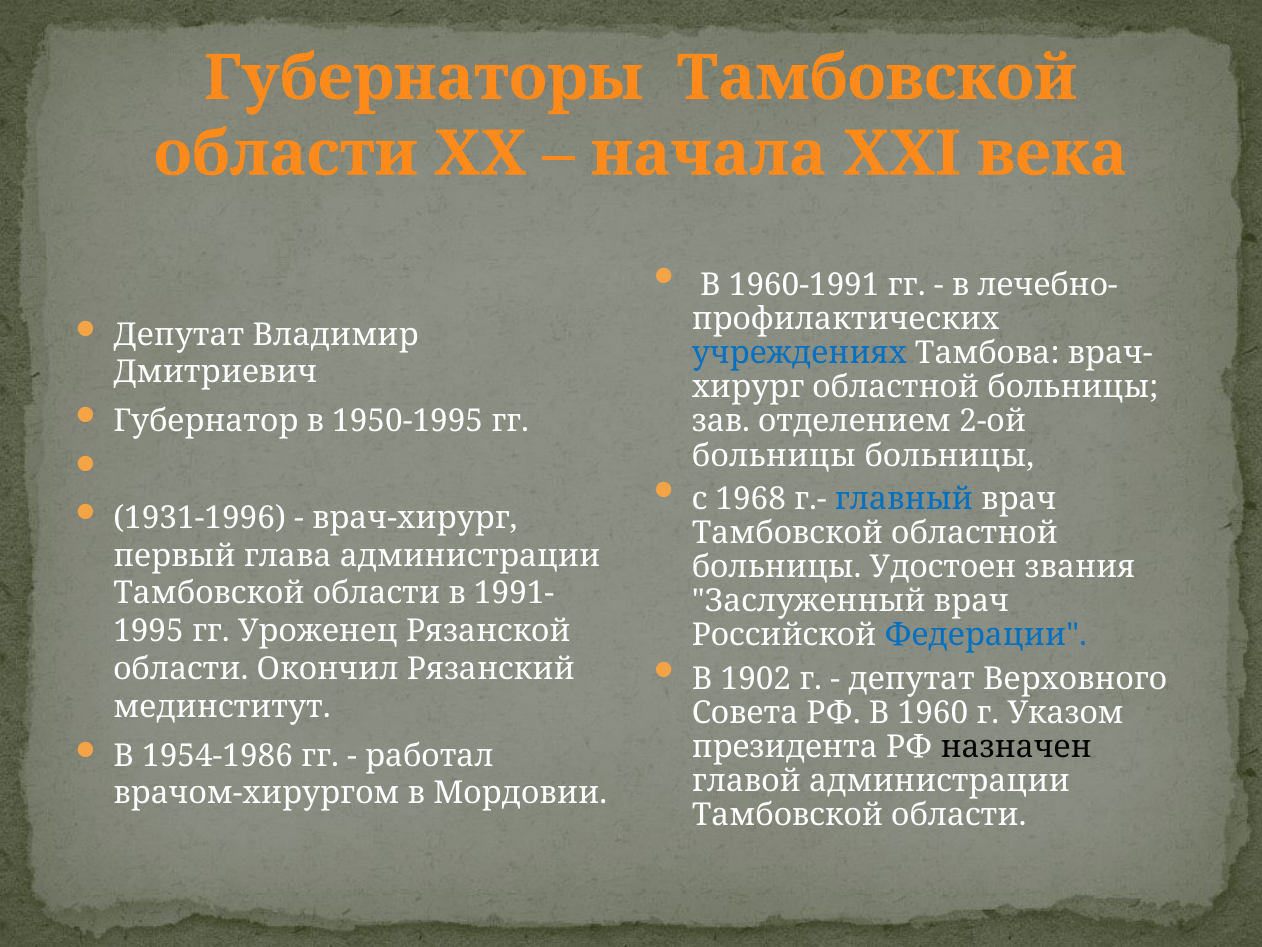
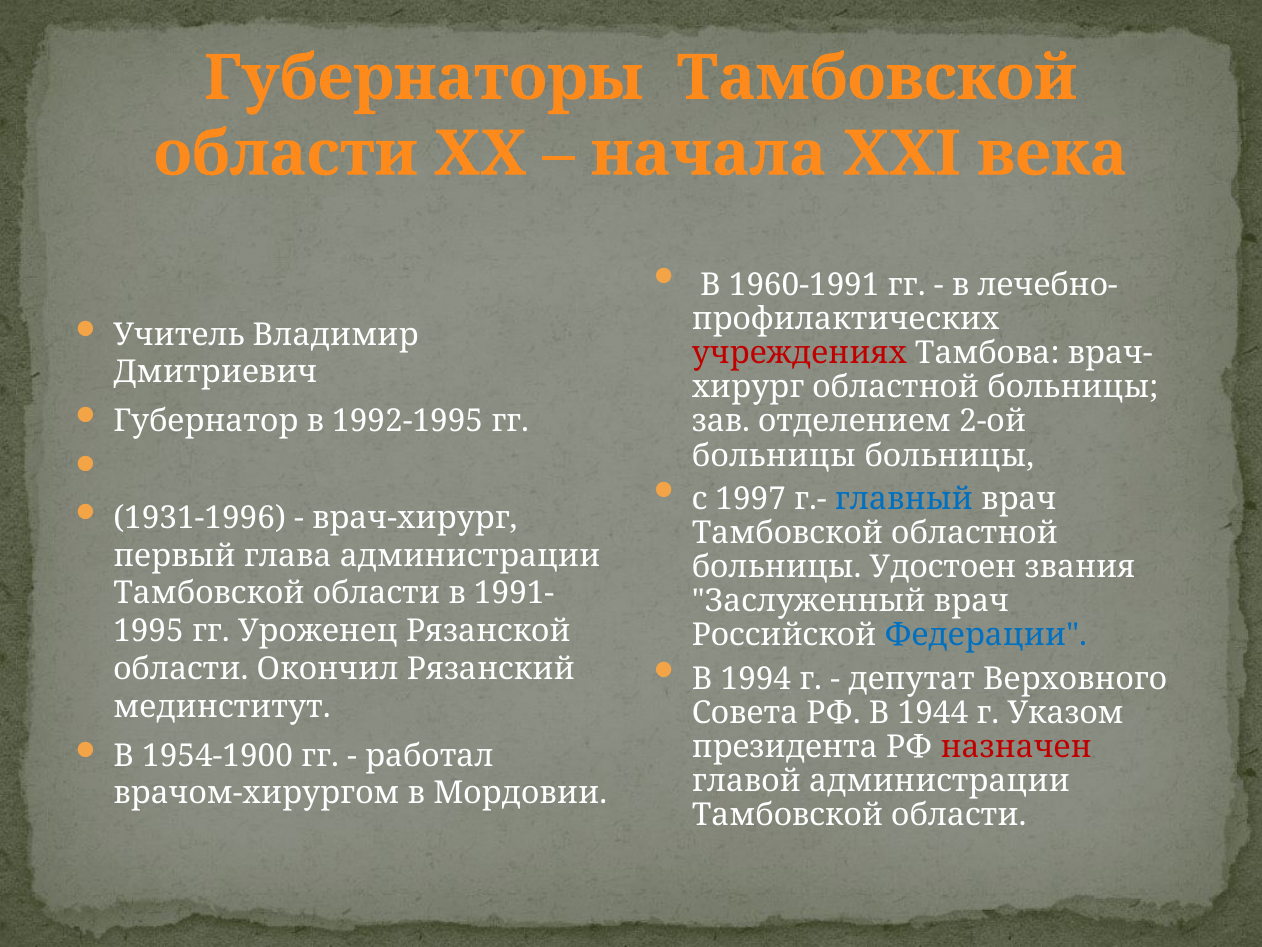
Депутат at (179, 334): Депутат -> Учитель
учреждениях colour: blue -> red
1950-1995: 1950-1995 -> 1992-1995
1968: 1968 -> 1997
1902: 1902 -> 1994
1960: 1960 -> 1944
назначен colour: black -> red
1954-1986: 1954-1986 -> 1954-1900
